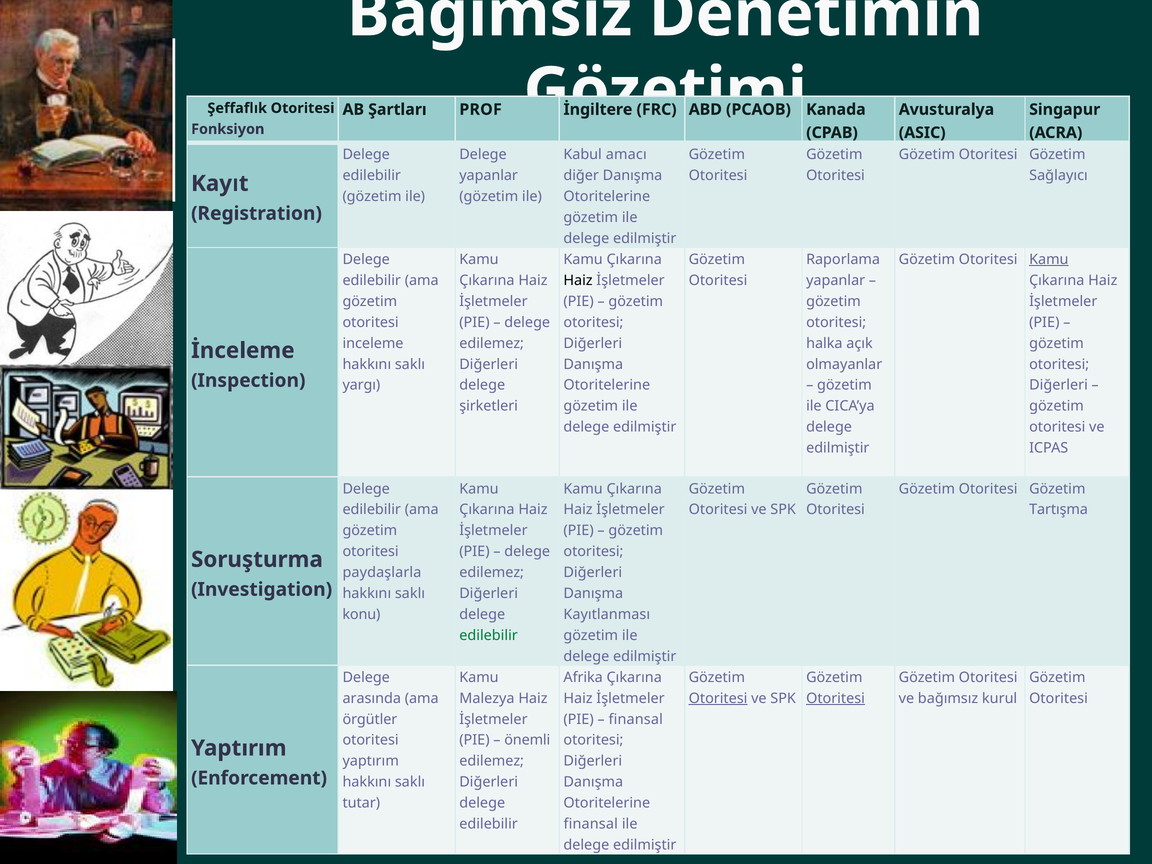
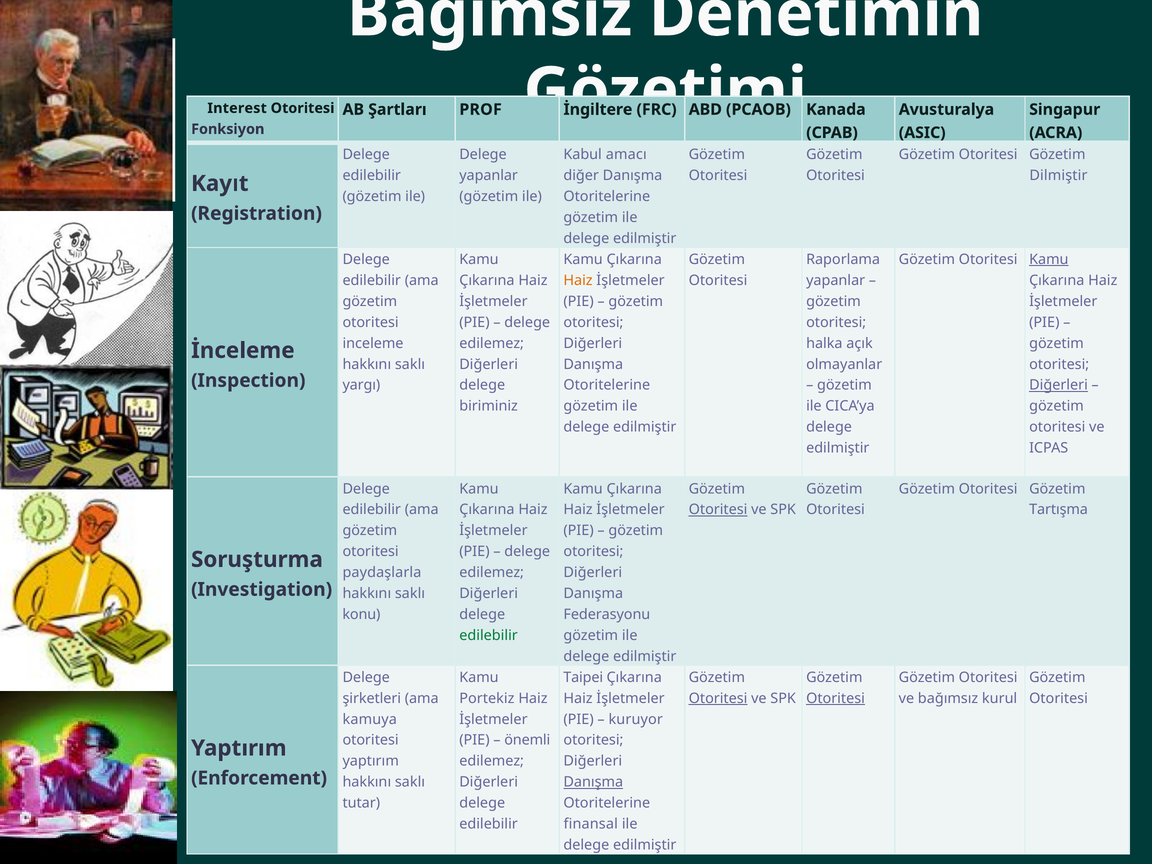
Şeffaflık: Şeffaflık -> Interest
Sağlayıcı: Sağlayıcı -> Dilmiştir
Haiz at (578, 280) colour: black -> orange
Diğerleri at (1059, 385) underline: none -> present
şirketleri: şirketleri -> biriminiz
Otoritesi at (718, 510) underline: none -> present
Kayıtlanması: Kayıtlanması -> Federasyonu
Afrika: Afrika -> Taipei
arasında: arasında -> şirketleri
Malezya: Malezya -> Portekiz
örgütler: örgütler -> kamuya
finansal at (636, 719): finansal -> kuruyor
Danışma at (593, 782) underline: none -> present
